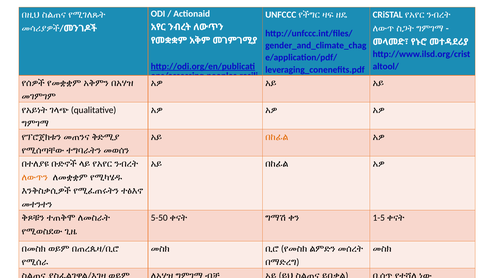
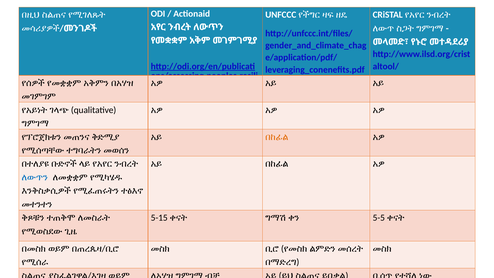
ለውጥን at (35, 177) colour: orange -> blue
5-50: 5-50 -> 5-15
1-5: 1-5 -> 5-5
